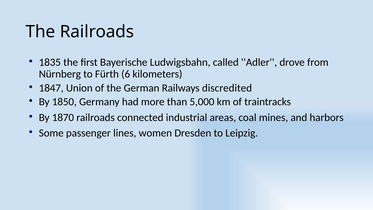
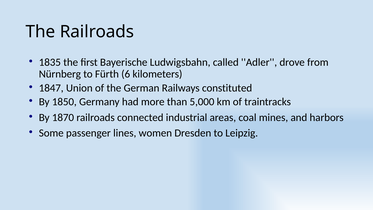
discredited: discredited -> constituted
